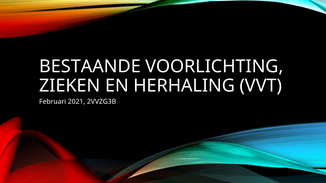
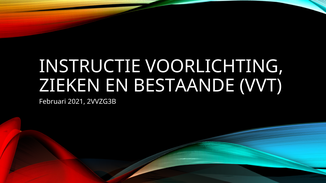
BESTAANDE: BESTAANDE -> INSTRUCTIE
HERHALING: HERHALING -> BESTAANDE
